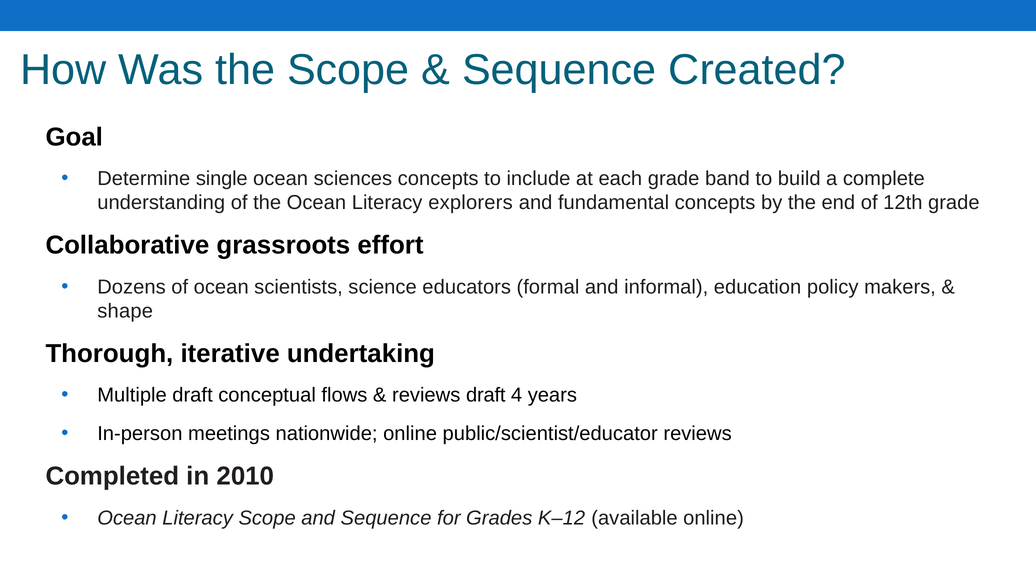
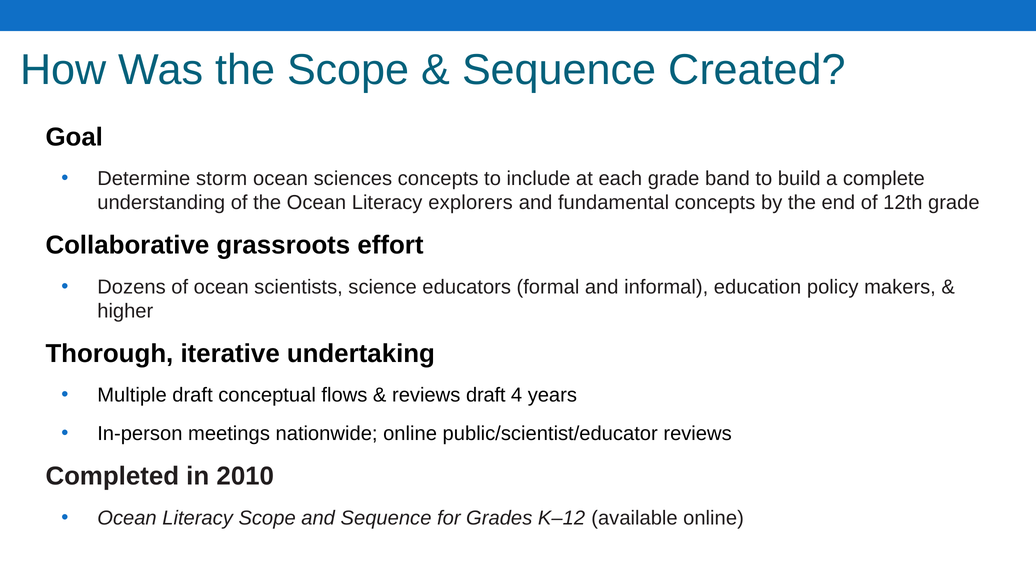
single: single -> storm
shape: shape -> higher
